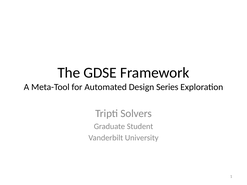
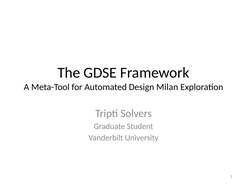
Series: Series -> Milan
